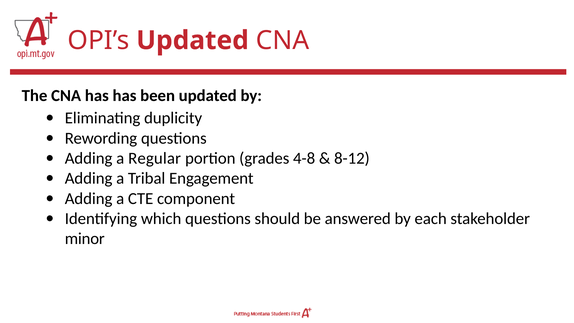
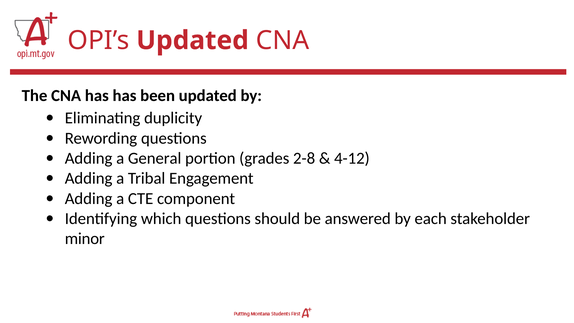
Regular: Regular -> General
4-8: 4-8 -> 2-8
8-12: 8-12 -> 4-12
